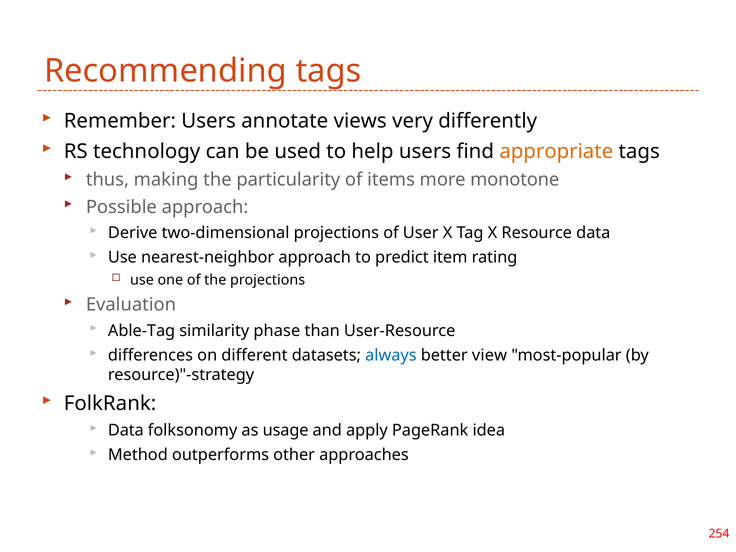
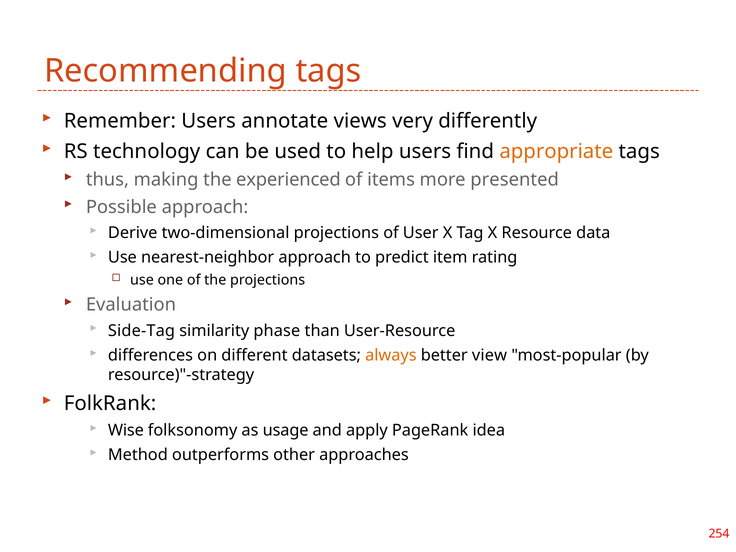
particularity: particularity -> experienced
monotone: monotone -> presented
Able-Tag: Able-Tag -> Side-Tag
always colour: blue -> orange
Data at (126, 430): Data -> Wise
